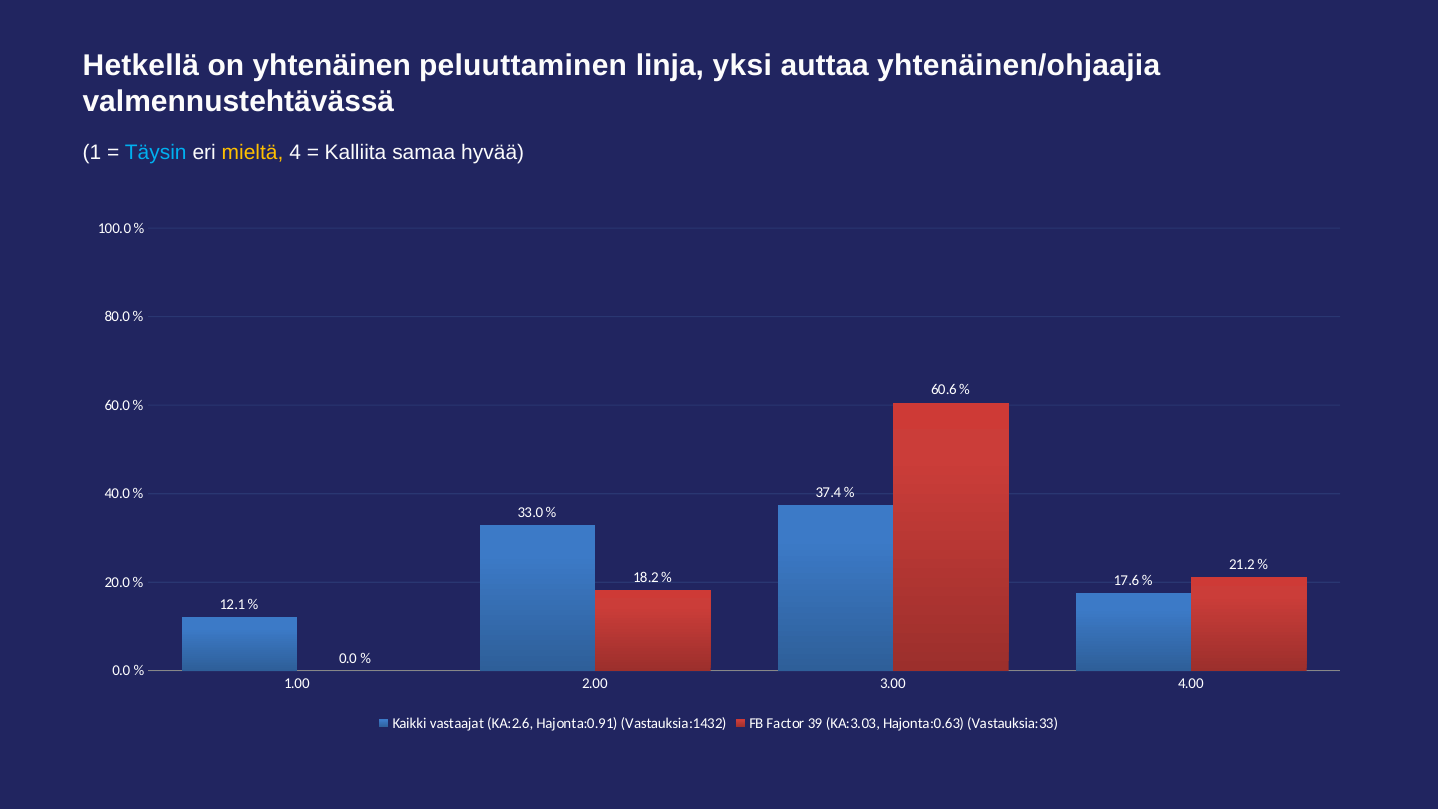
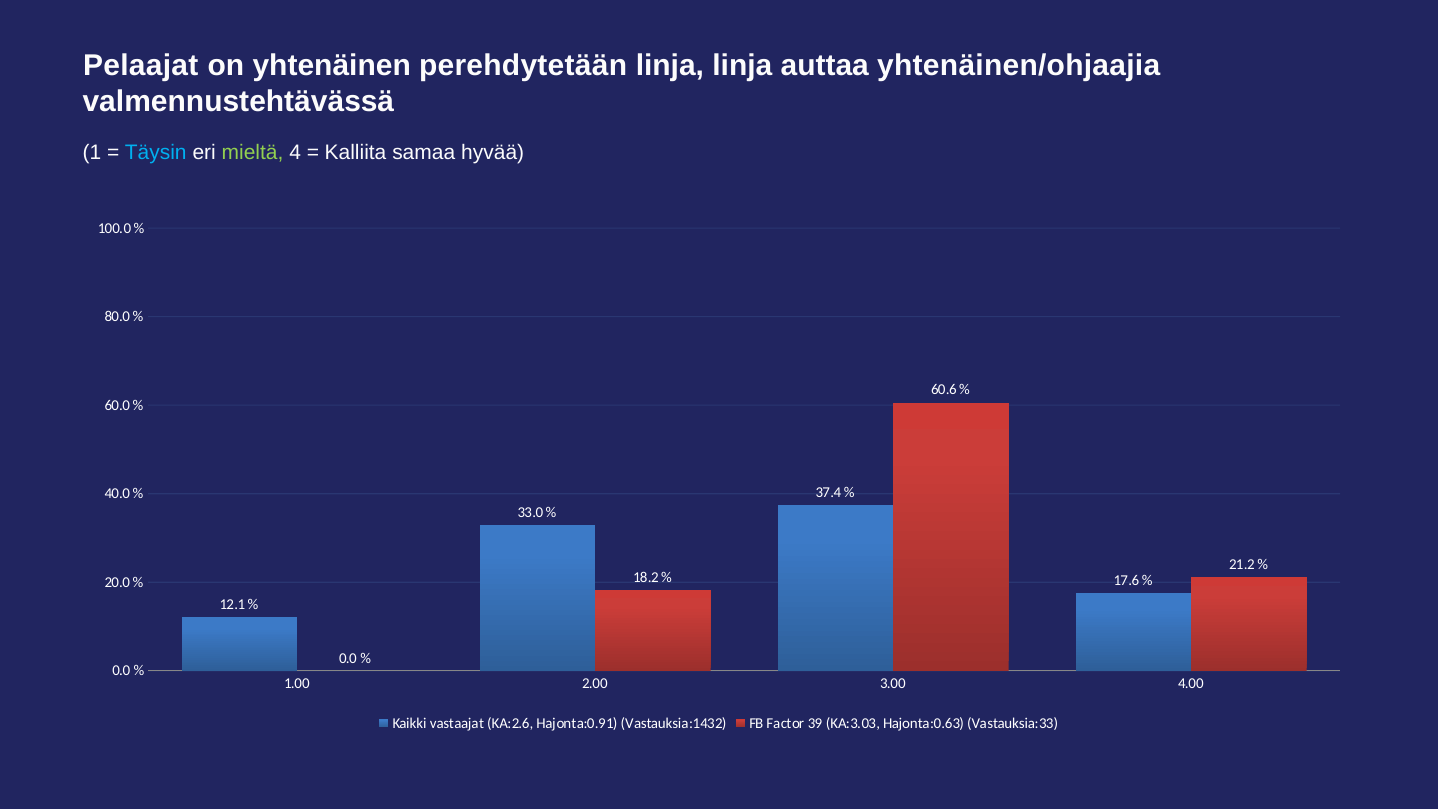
Hetkellä: Hetkellä -> Pelaajat
peluuttaminen: peluuttaminen -> perehdytetään
linja yksi: yksi -> linja
mieltä colour: yellow -> light green
